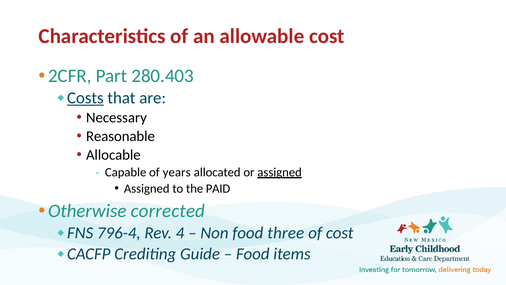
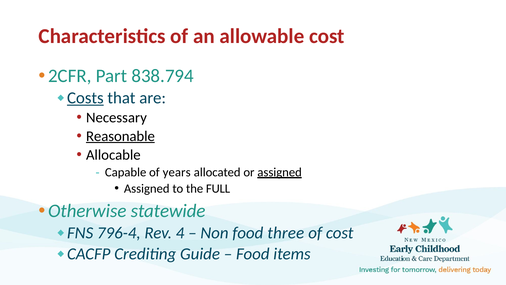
280.403: 280.403 -> 838.794
Reasonable underline: none -> present
PAID: PAID -> FULL
corrected: corrected -> statewide
